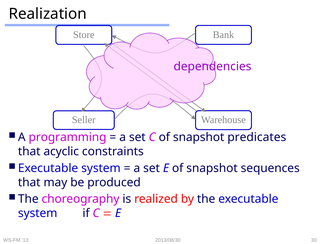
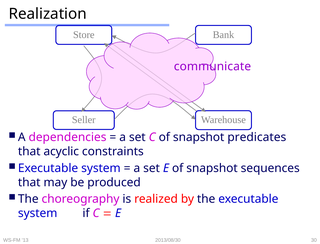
dependencies: dependencies -> communicate
programming: programming -> dependencies
